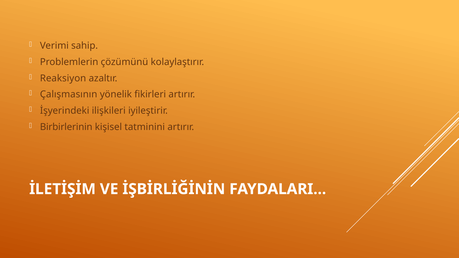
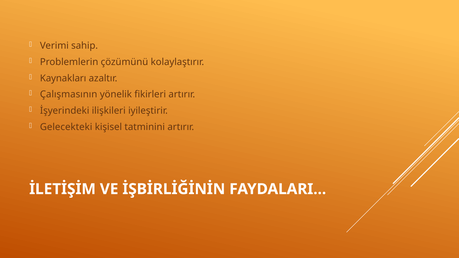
Reaksiyon: Reaksiyon -> Kaynakları
Birbirlerinin: Birbirlerinin -> Gelecekteki
